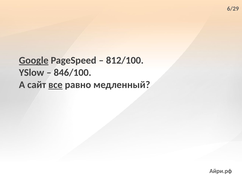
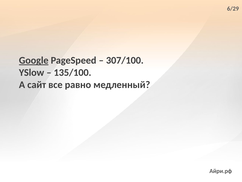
812/100: 812/100 -> 307/100
846/100: 846/100 -> 135/100
все underline: present -> none
